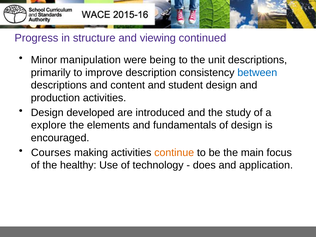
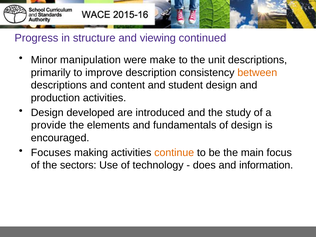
being: being -> make
between colour: blue -> orange
explore: explore -> provide
Courses: Courses -> Focuses
healthy: healthy -> sectors
application: application -> information
